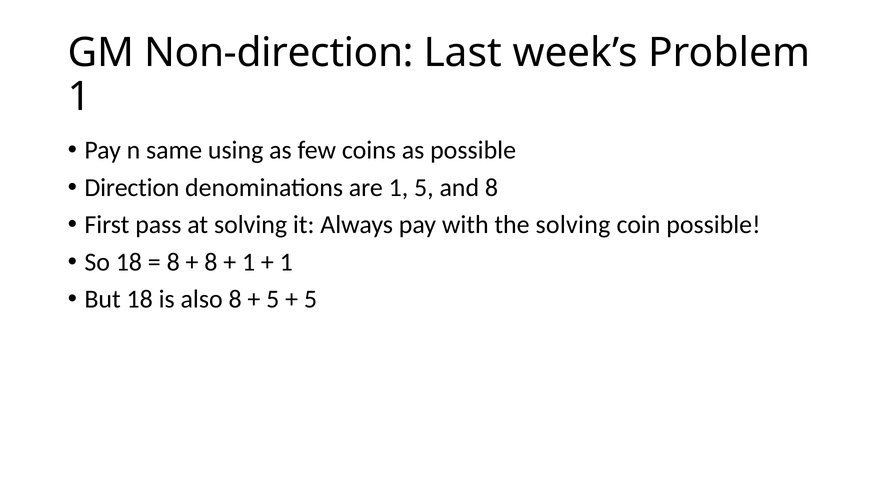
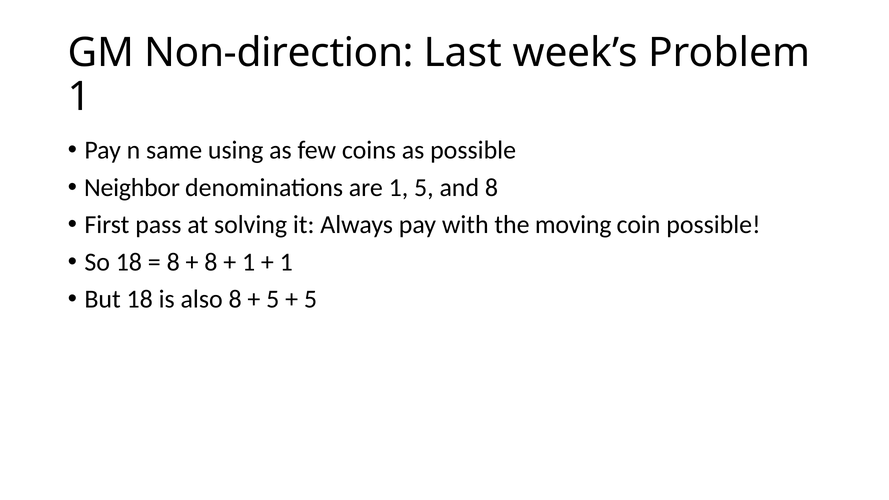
Direction: Direction -> Neighbor
the solving: solving -> moving
